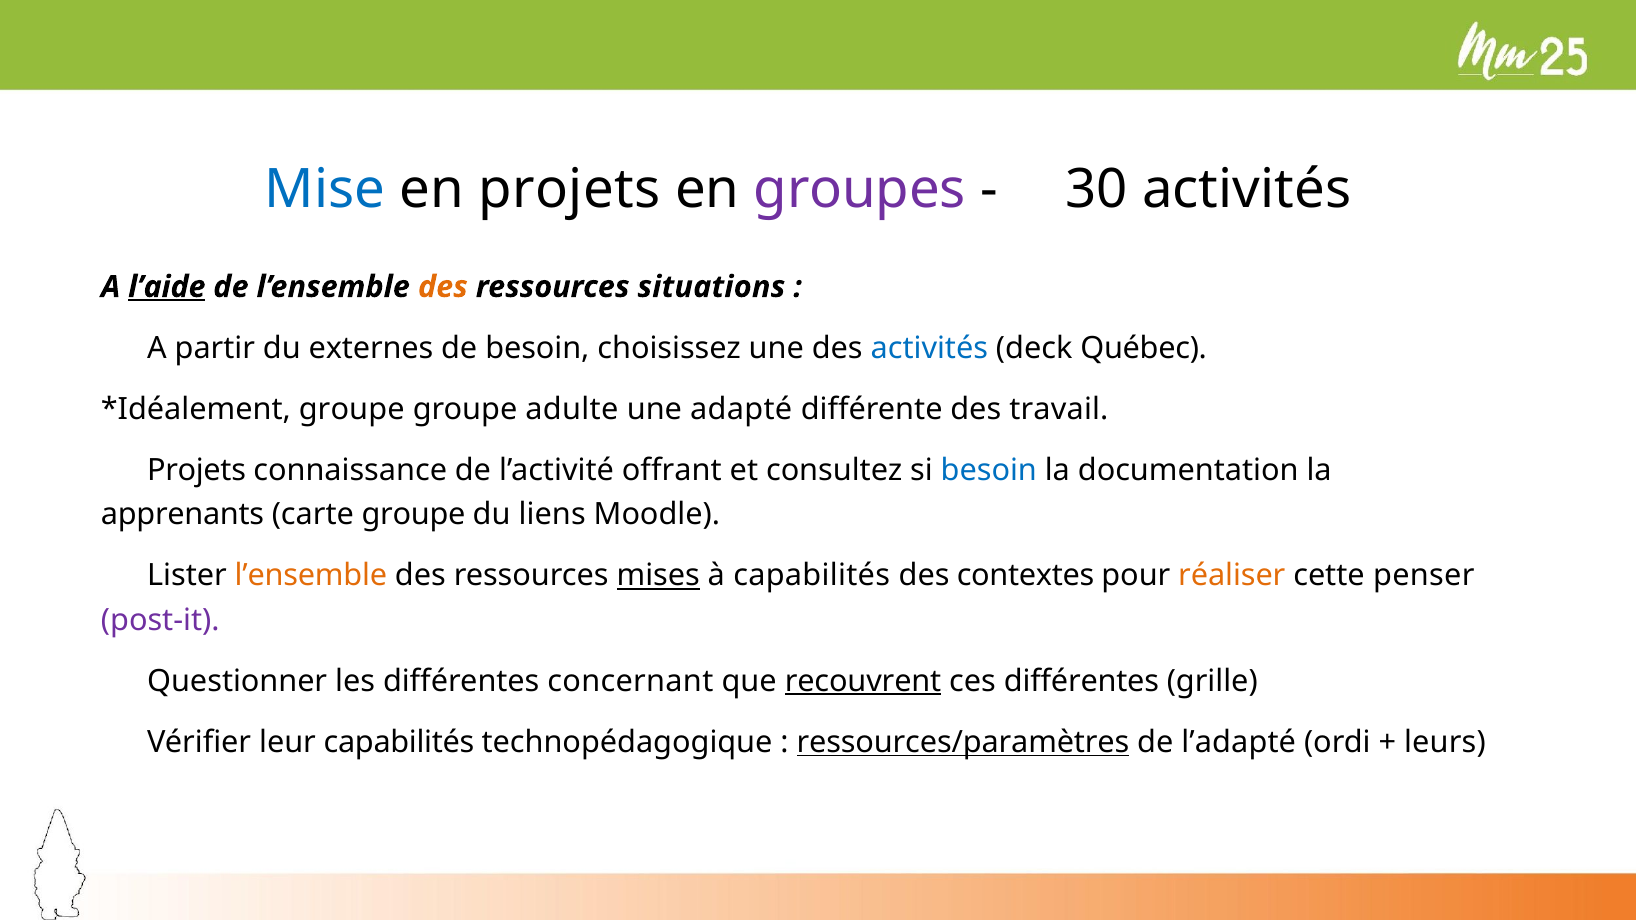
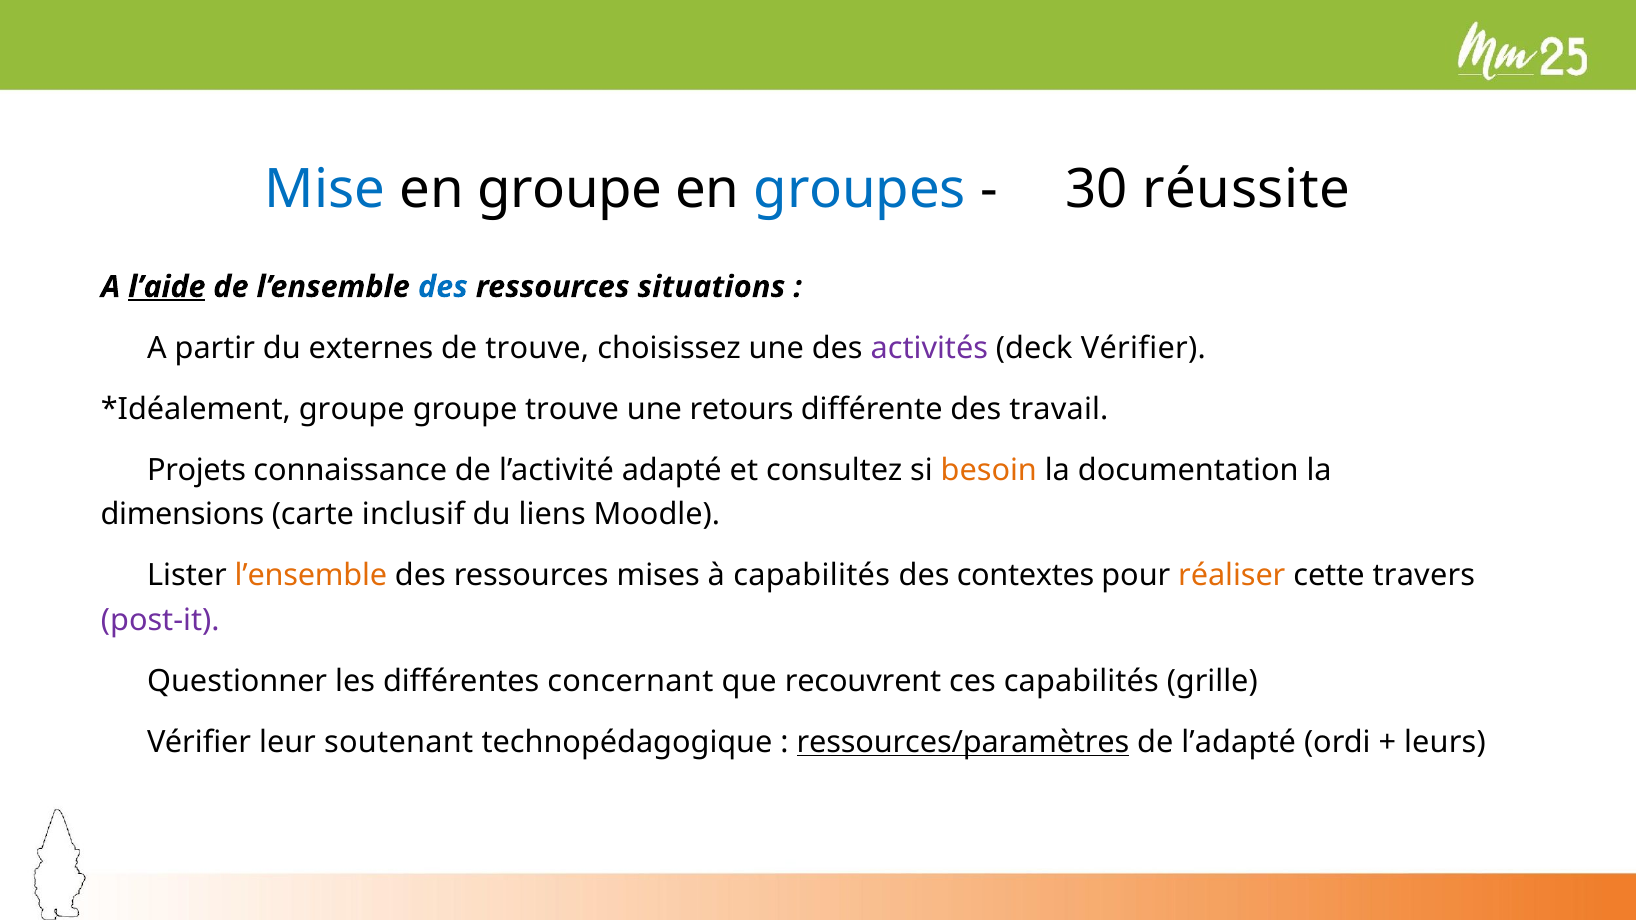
en projets: projets -> groupe
groupes colour: purple -> blue
activités at (1247, 189): activités -> réussite
des at (443, 287) colour: orange -> blue
de besoin: besoin -> trouve
activités at (929, 348) colour: blue -> purple
deck Québec: Québec -> Vérifier
groupe adulte: adulte -> trouve
adapté: adapté -> retours
offrant: offrant -> adapté
besoin at (989, 471) colour: blue -> orange
apprenants: apprenants -> dimensions
carte groupe: groupe -> inclusif
mises underline: present -> none
penser: penser -> travers
recouvrent underline: present -> none
ces différentes: différentes -> capabilités
leur capabilités: capabilités -> soutenant
